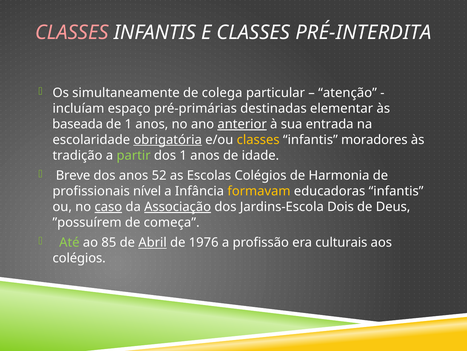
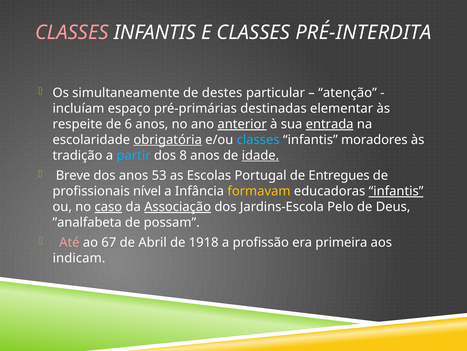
colega: colega -> destes
baseada: baseada -> respeite
de 1: 1 -> 6
entrada underline: none -> present
classes at (258, 140) colour: yellow -> light blue
partir colour: light green -> light blue
dos 1: 1 -> 8
idade underline: none -> present
52: 52 -> 53
Escolas Colégios: Colégios -> Portugal
Harmonia: Harmonia -> Entregues
infantis at (396, 191) underline: none -> present
Dois: Dois -> Pelo
”possuírem: ”possuírem -> ”analfabeta
começa: começa -> possam
Até colour: light green -> pink
85: 85 -> 67
Abril underline: present -> none
1976: 1976 -> 1918
culturais: culturais -> primeira
colégios at (79, 258): colégios -> indicam
